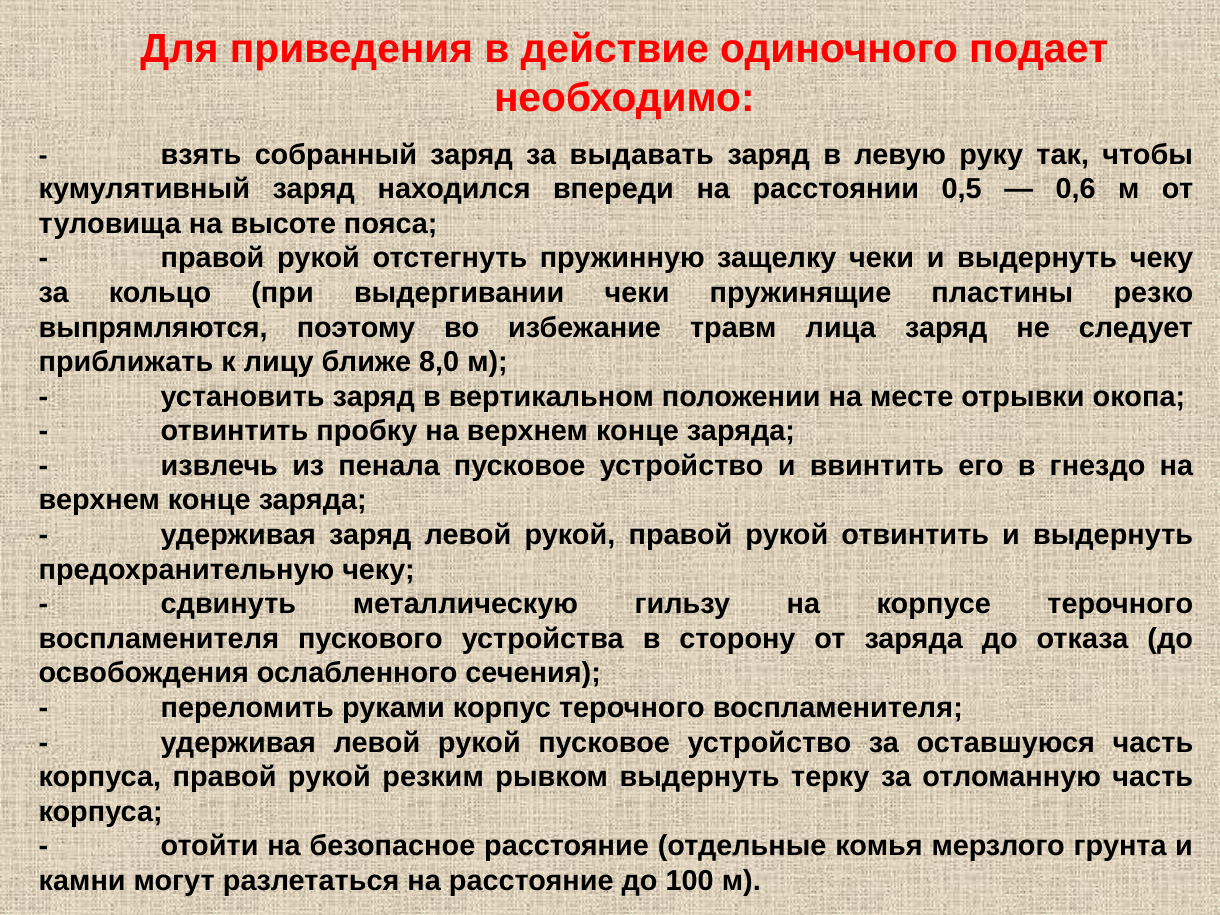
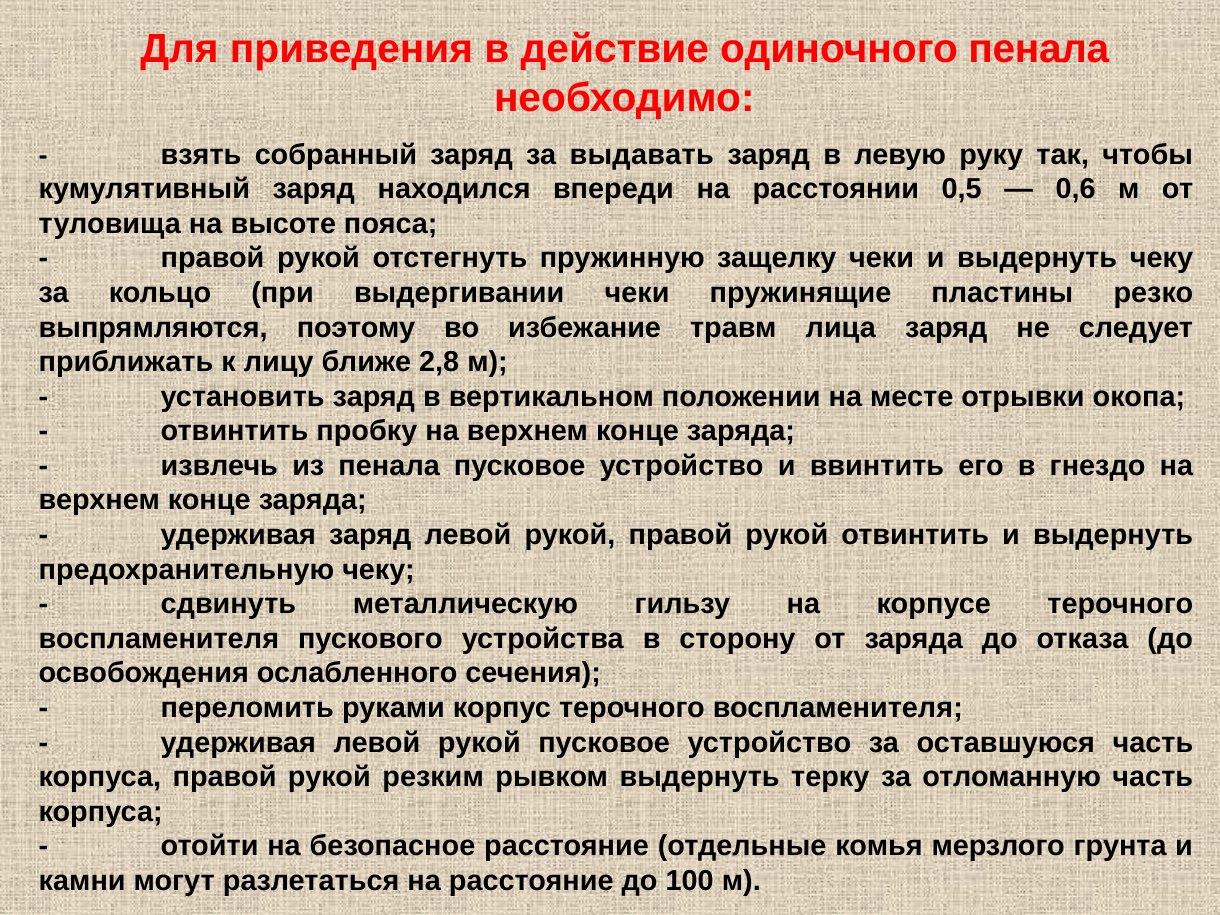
одиночного подает: подает -> пенала
8,0: 8,0 -> 2,8
